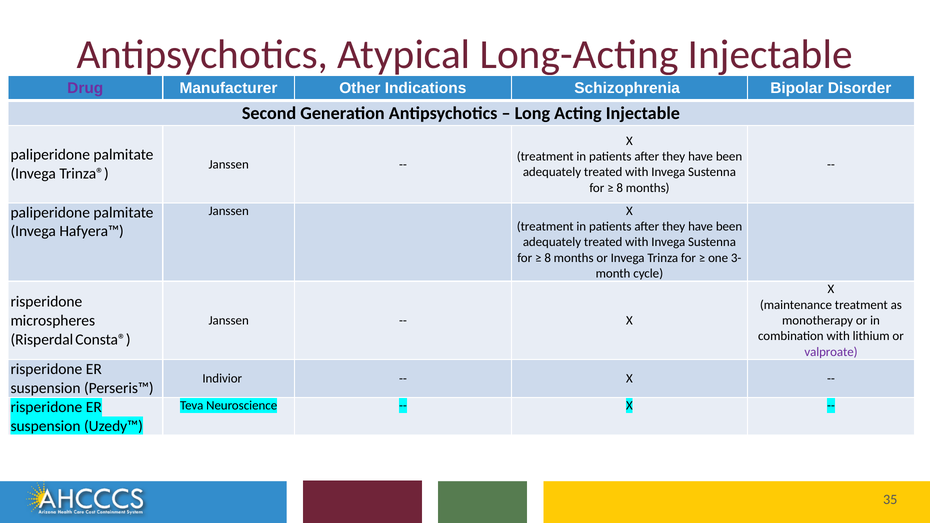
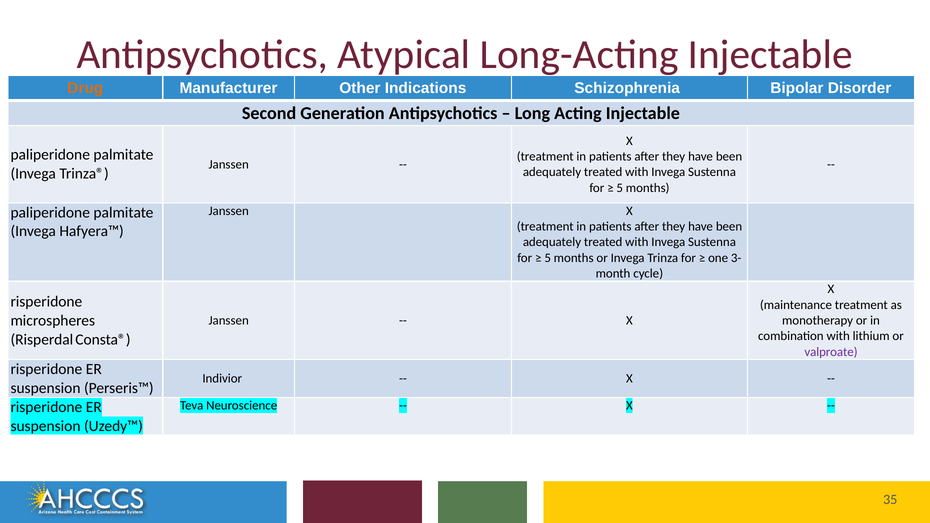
Drug colour: purple -> orange
8 at (620, 188): 8 -> 5
8 at (548, 258): 8 -> 5
